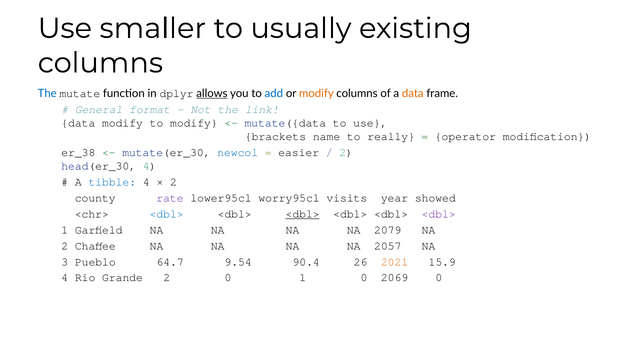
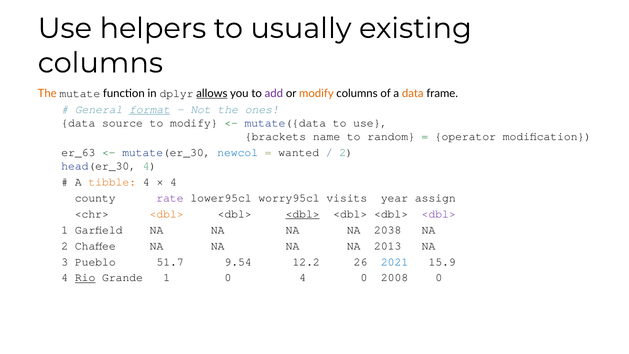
smaller: smaller -> helpers
The at (47, 93) colour: blue -> orange
add colour: blue -> purple
format underline: none -> present
link: link -> ones
data modify: modify -> source
really: really -> random
er_38: er_38 -> er_63
easier: easier -> wanted
tibble colour: blue -> orange
2 at (173, 182): 2 -> 4
showed: showed -> assign
<dbl> at (167, 214) colour: blue -> orange
2079: 2079 -> 2038
2057: 2057 -> 2013
64.7: 64.7 -> 51.7
90.4: 90.4 -> 12.2
2021 colour: orange -> blue
Rio underline: none -> present
Grande 2: 2 -> 1
0 1: 1 -> 4
2069: 2069 -> 2008
